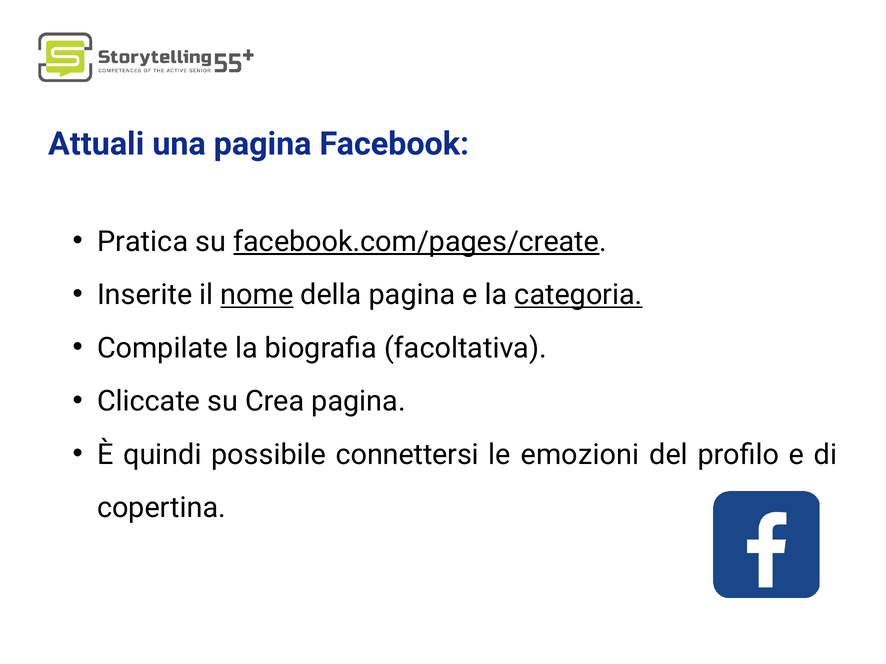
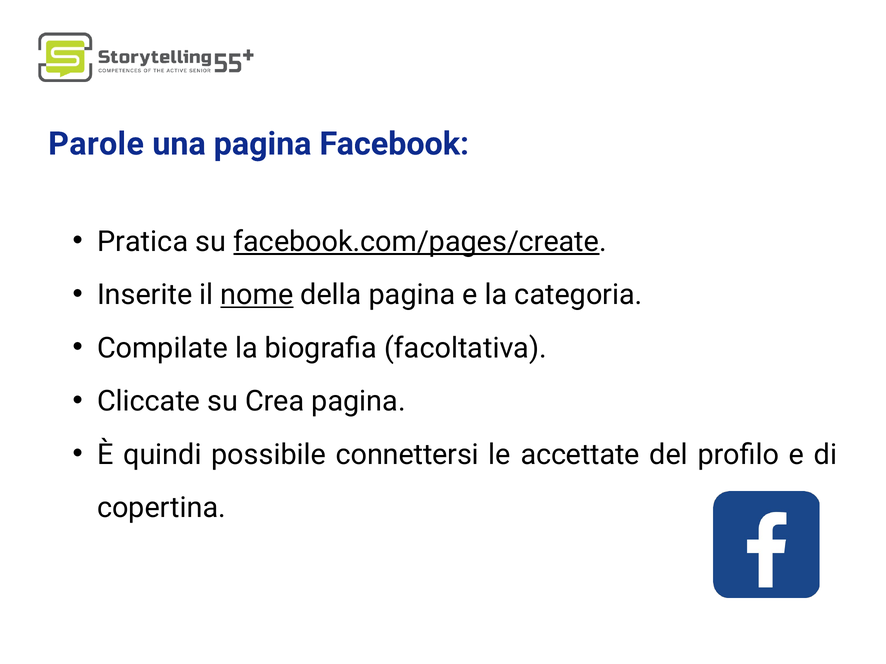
Attuali: Attuali -> Parole
categoria underline: present -> none
emozioni: emozioni -> accettate
